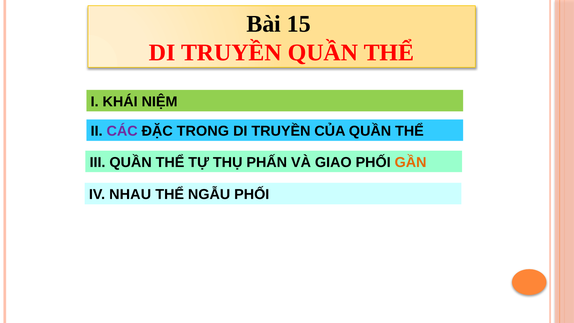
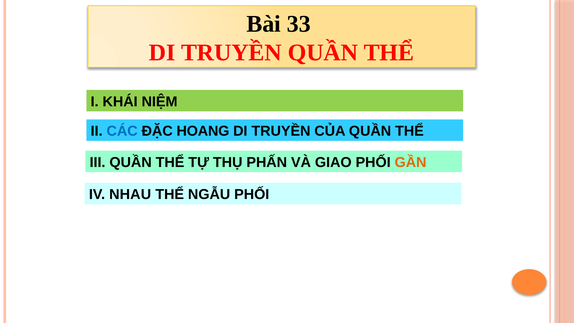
15: 15 -> 33
CÁC colour: purple -> blue
TRONG: TRONG -> HOANG
